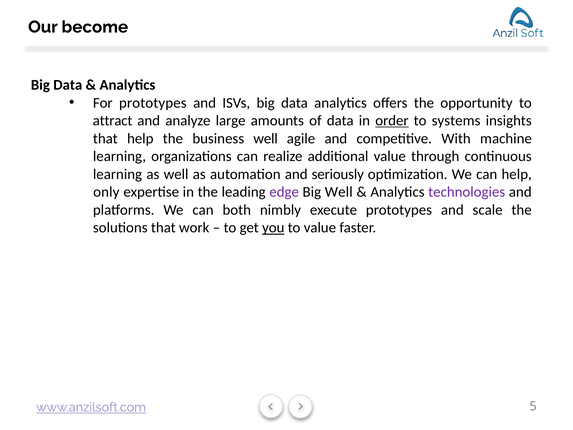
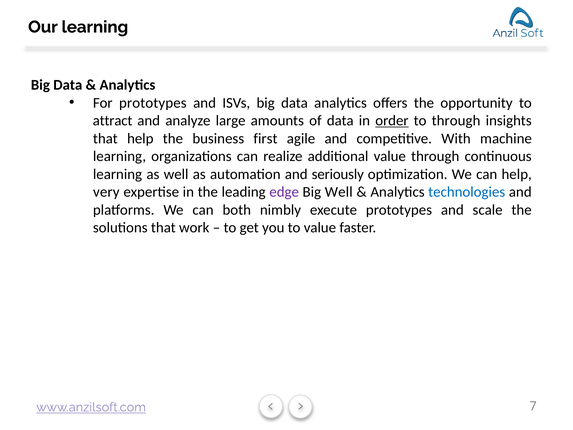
Our become: become -> learning
to systems: systems -> through
business well: well -> first
only: only -> very
technologies colour: purple -> blue
you underline: present -> none
5: 5 -> 7
